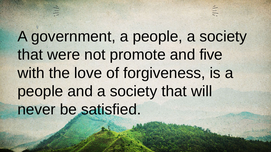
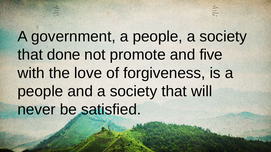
were: were -> done
